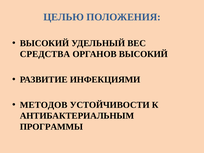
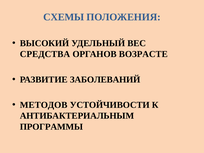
ЦЕЛЬЮ: ЦЕЛЬЮ -> СХЕМЫ
ОРГАНОВ ВЫСОКИЙ: ВЫСОКИЙ -> ВОЗРАСТЕ
ИНФЕКЦИЯМИ: ИНФЕКЦИЯМИ -> ЗАБОЛЕВАНИЙ
